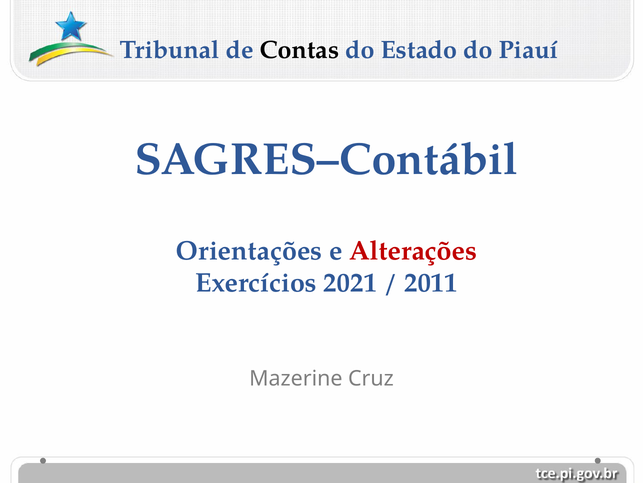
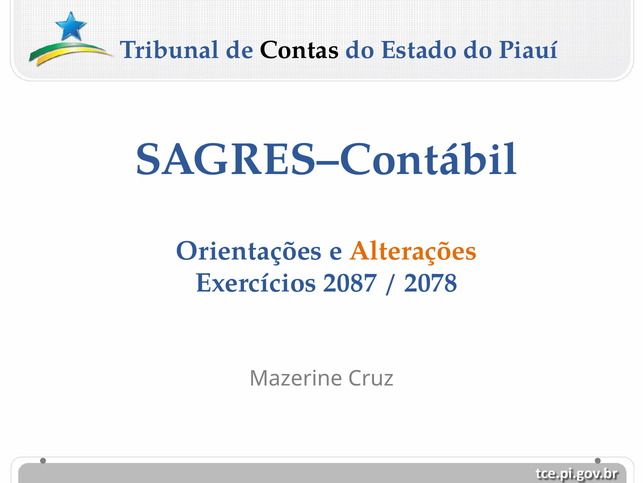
Alterações colour: red -> orange
2021: 2021 -> 2087
2011: 2011 -> 2078
